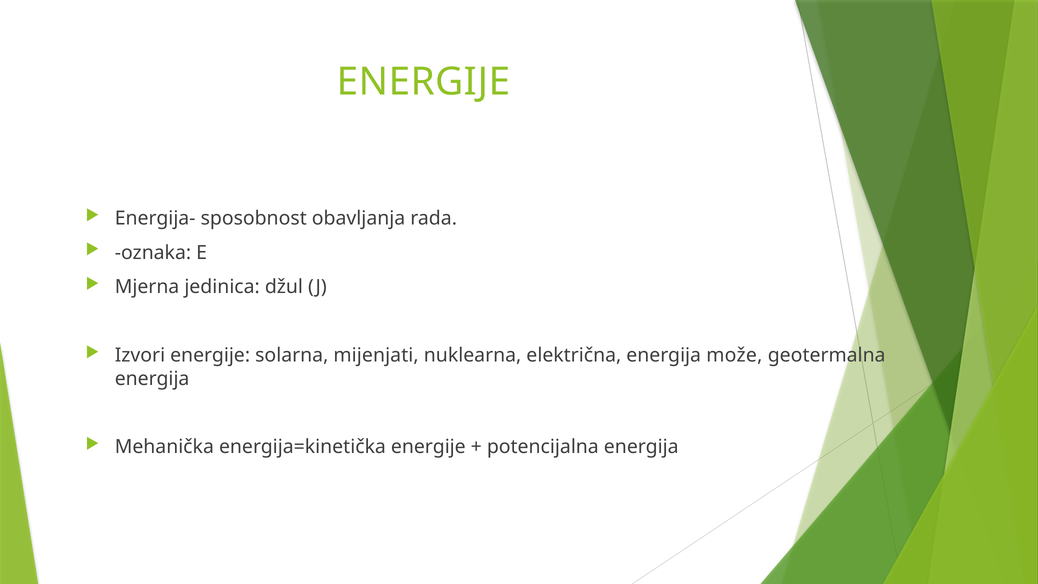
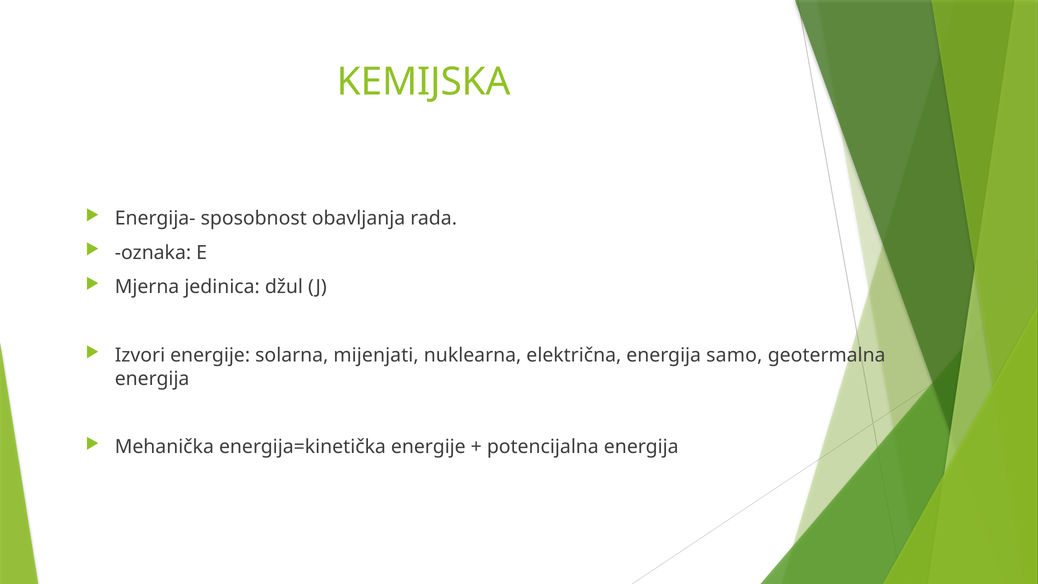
ENERGIJE at (423, 82): ENERGIJE -> KEMIJSKA
može: može -> samo
